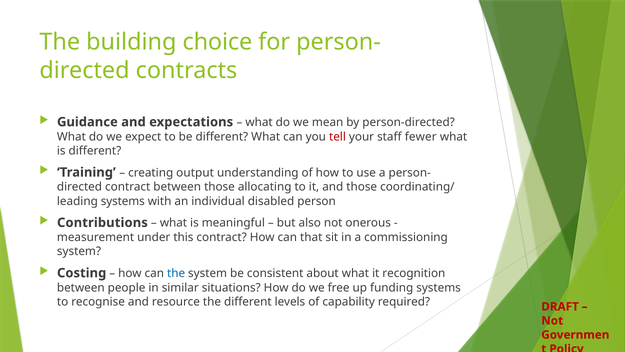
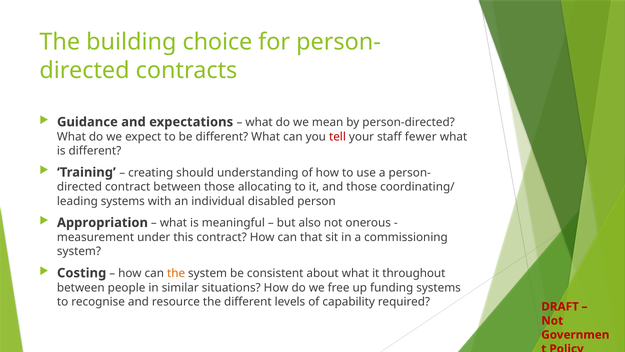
output: output -> should
Contributions: Contributions -> Appropriation
the at (176, 273) colour: blue -> orange
recognition: recognition -> throughout
